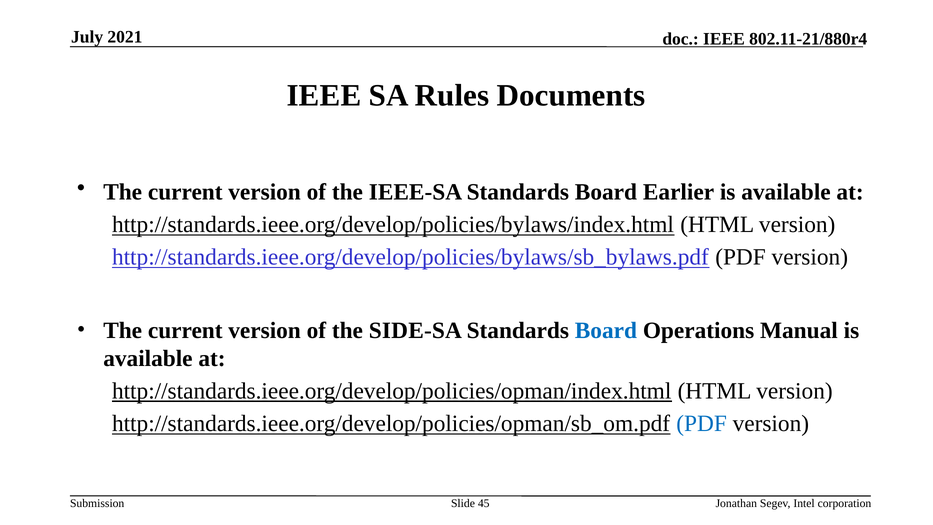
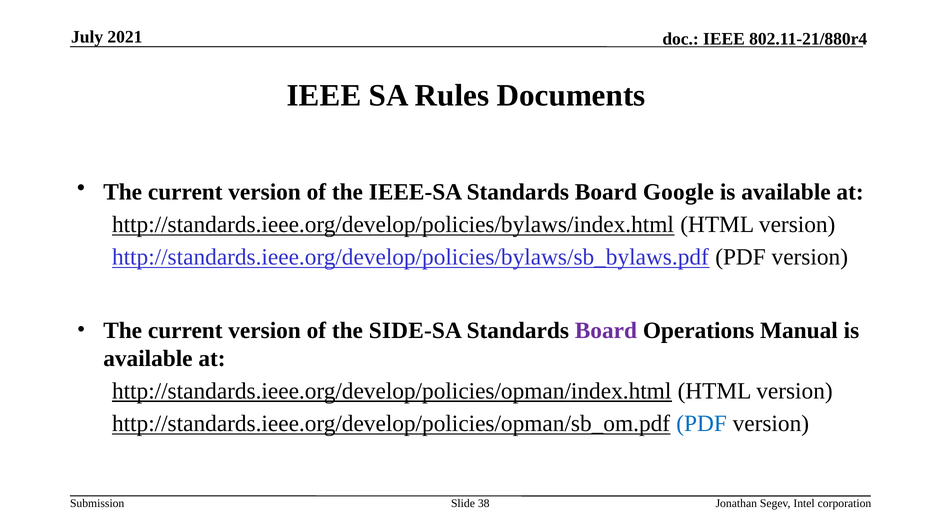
Earlier: Earlier -> Google
Board at (606, 330) colour: blue -> purple
45: 45 -> 38
